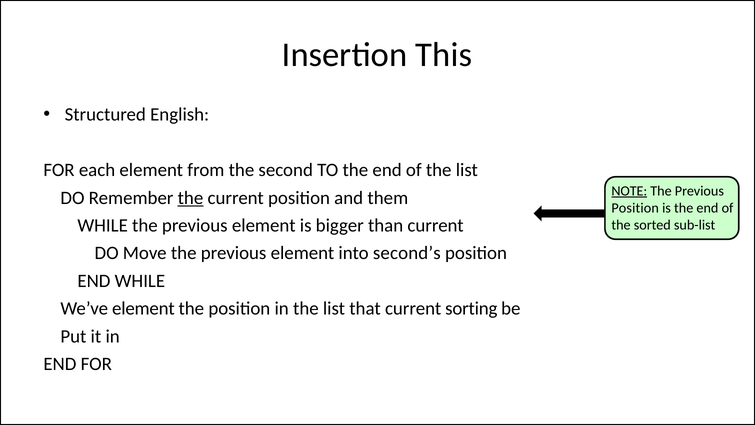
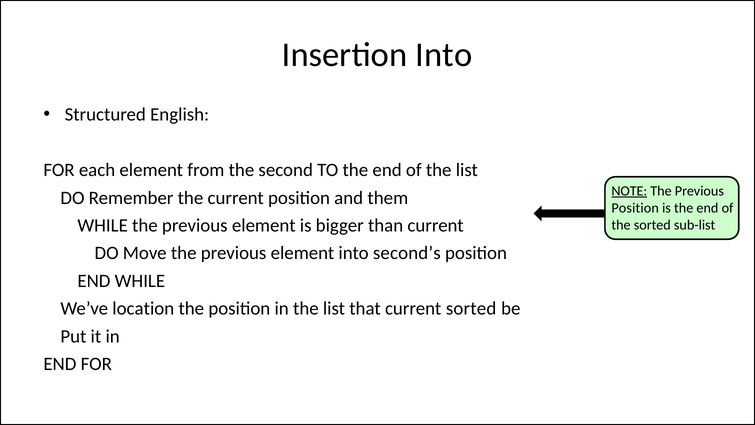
Insertion This: This -> Into
the at (190, 198) underline: present -> none
We’ve element: element -> location
current sorting: sorting -> sorted
